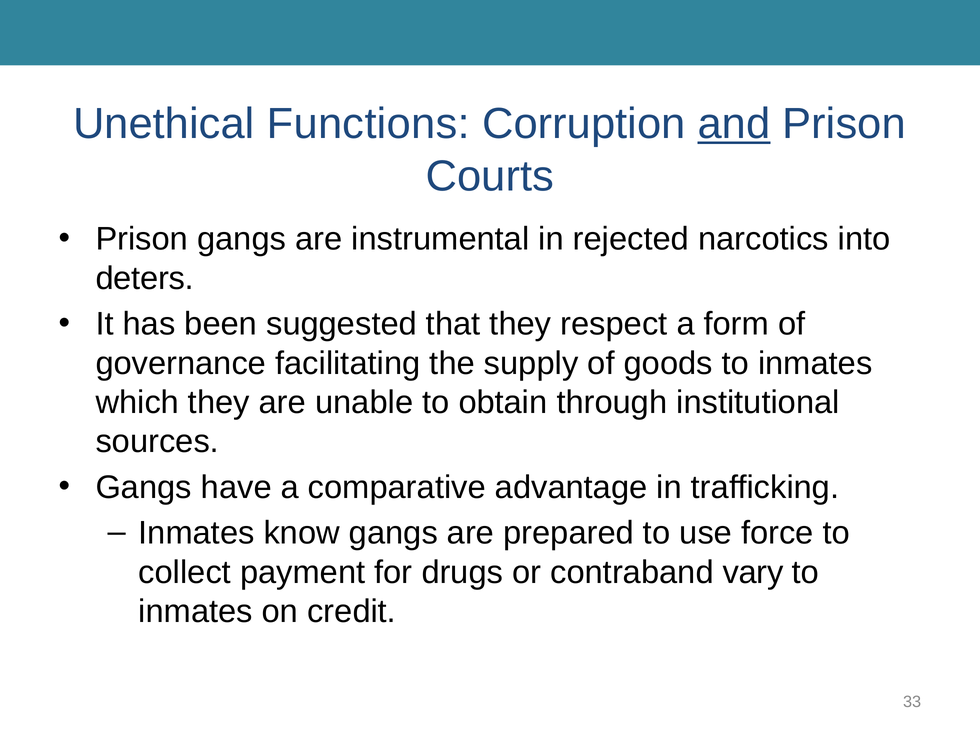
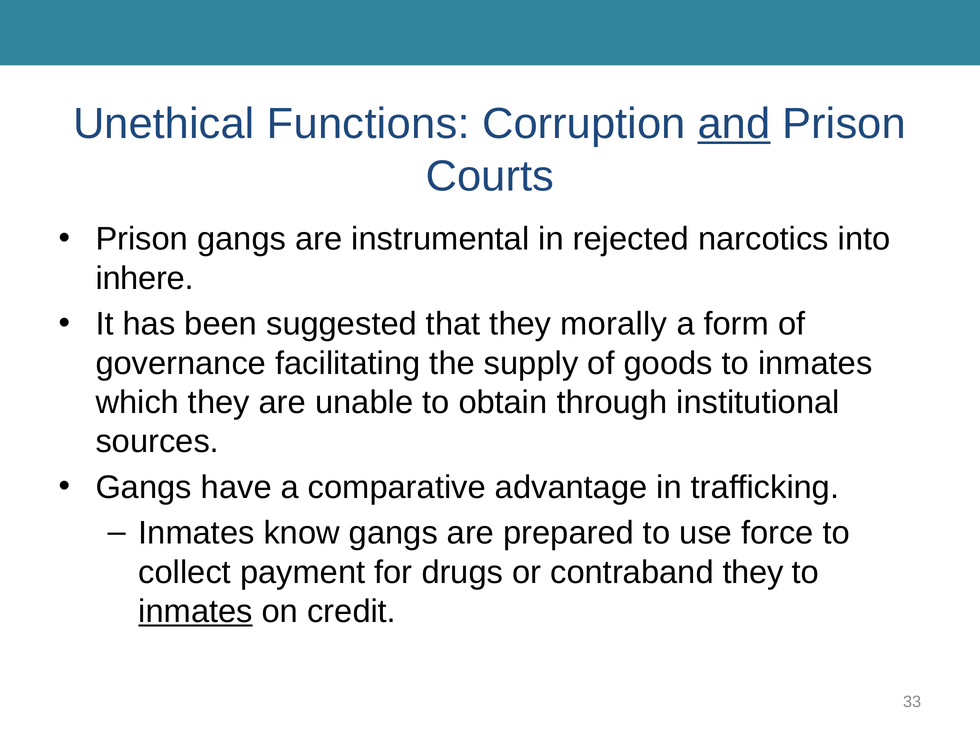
deters: deters -> inhere
respect: respect -> morally
contraband vary: vary -> they
inmates at (196, 611) underline: none -> present
